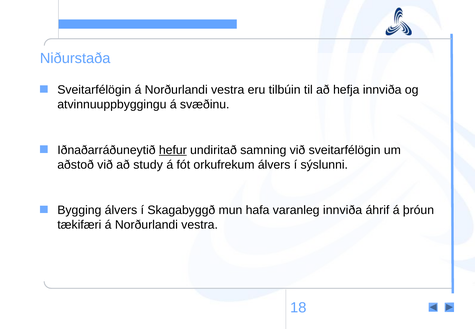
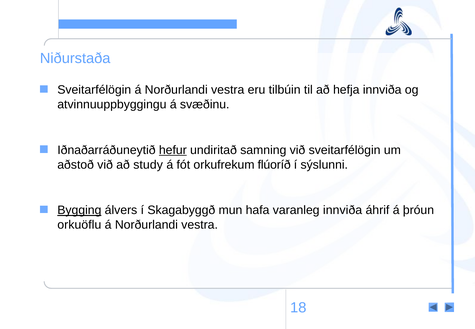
orkufrekum álvers: álvers -> flúoríð
Bygging underline: none -> present
tækifæri: tækifæri -> orkuöflu
